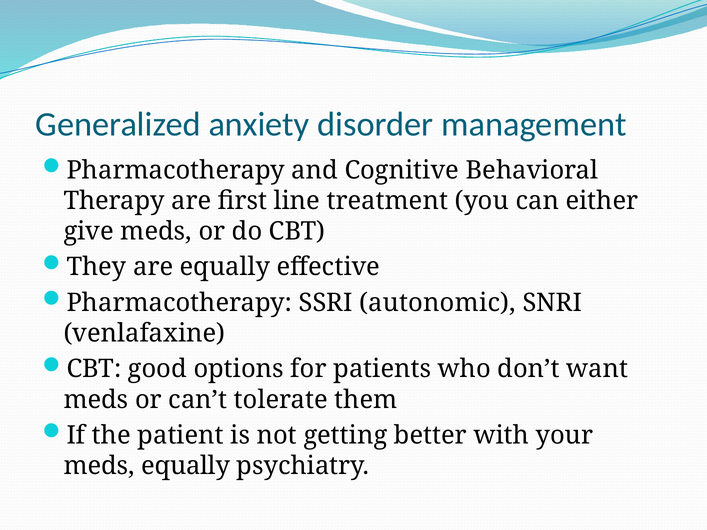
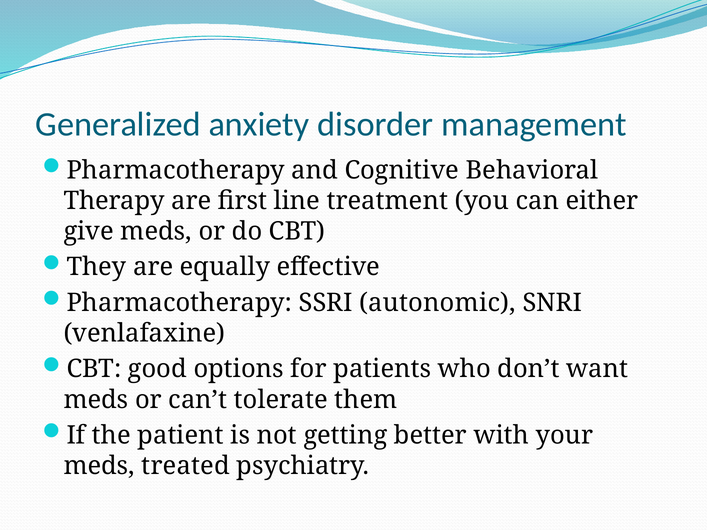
meds equally: equally -> treated
